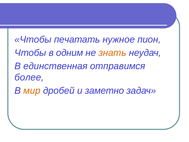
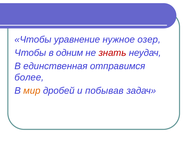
печатать: печатать -> уравнение
пион: пион -> озер
знать colour: orange -> red
заметно: заметно -> побывав
